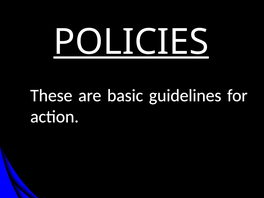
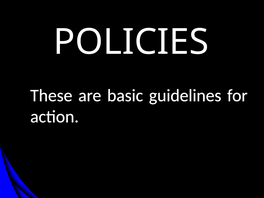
POLICIES underline: present -> none
